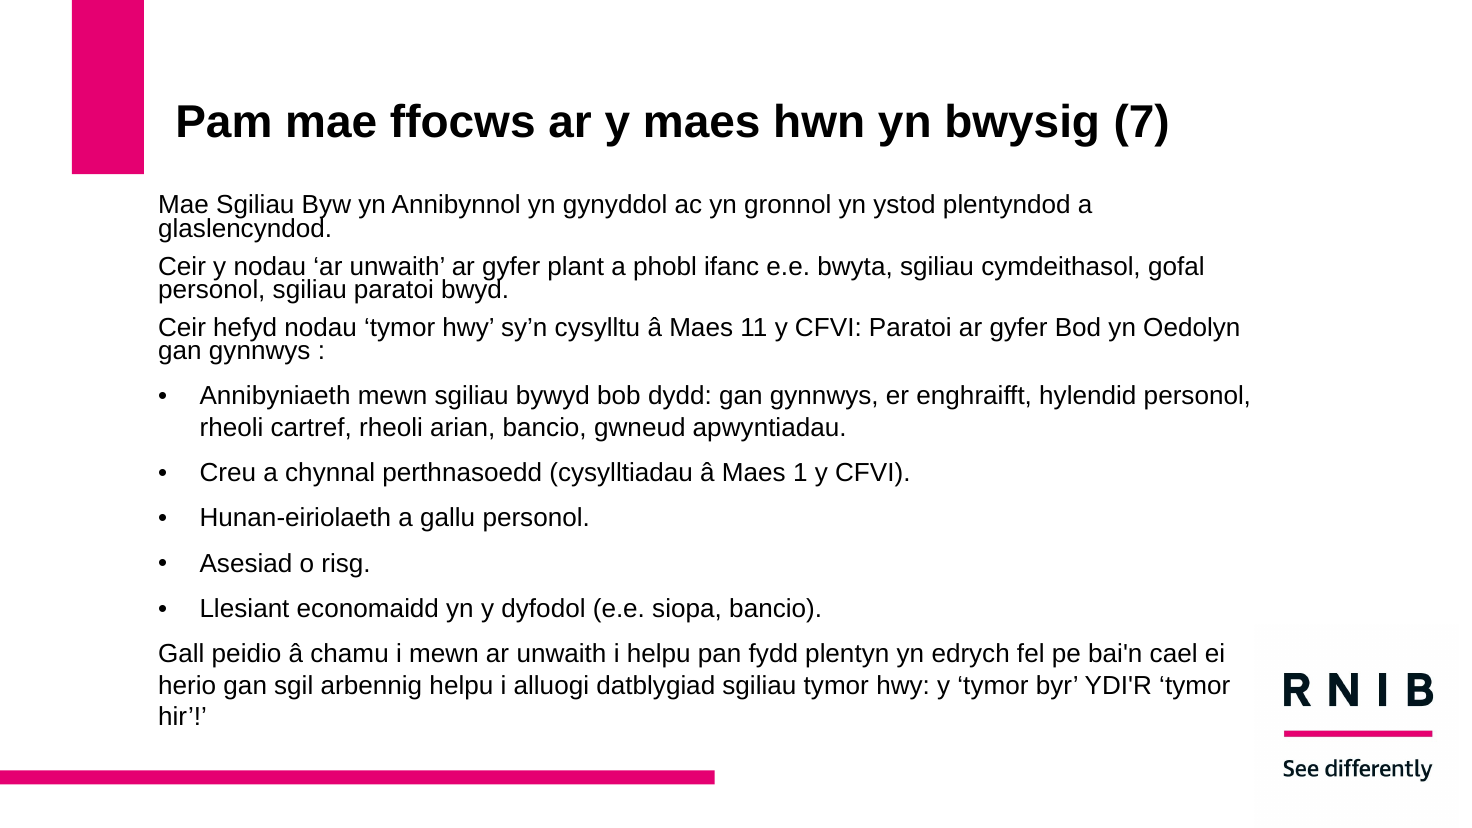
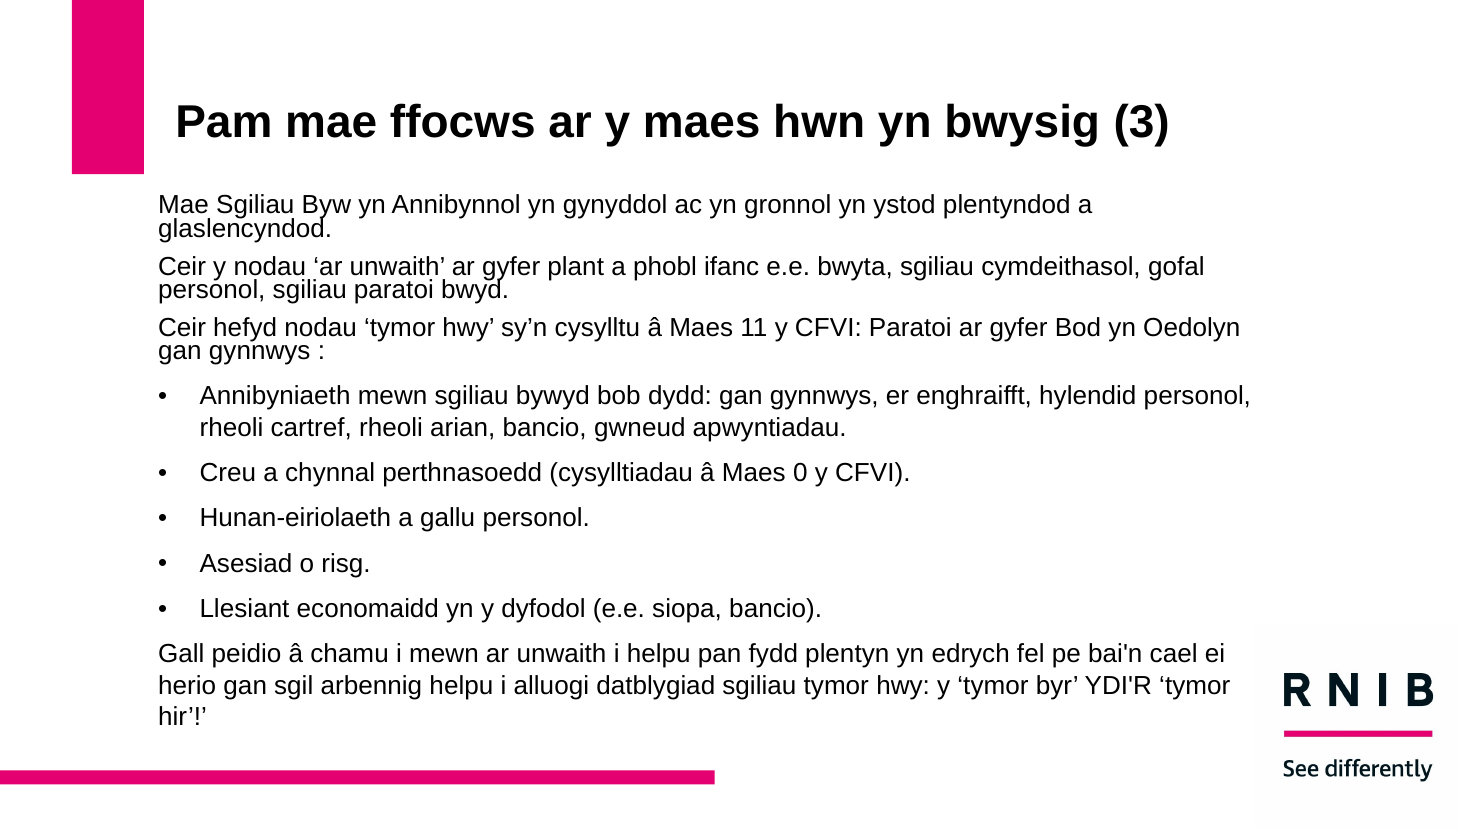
7: 7 -> 3
1: 1 -> 0
